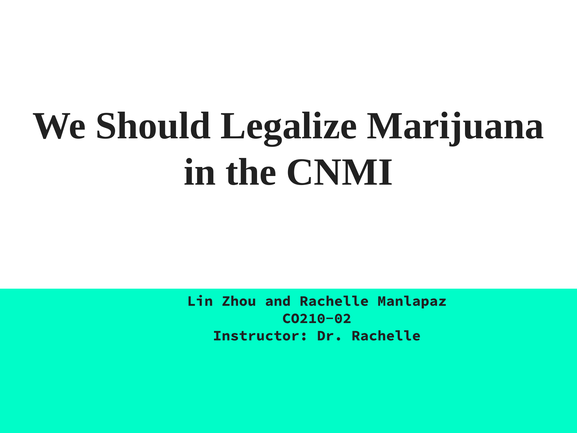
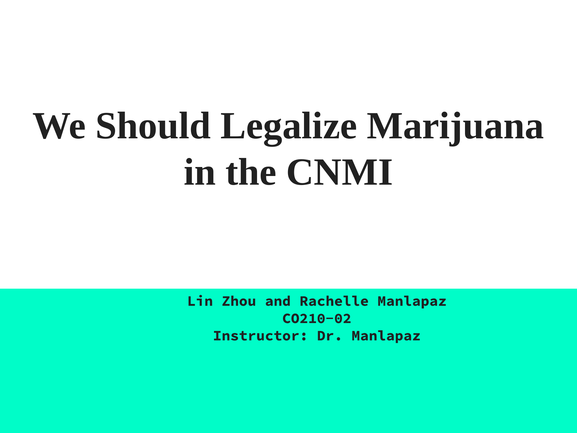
Dr Rachelle: Rachelle -> Manlapaz
